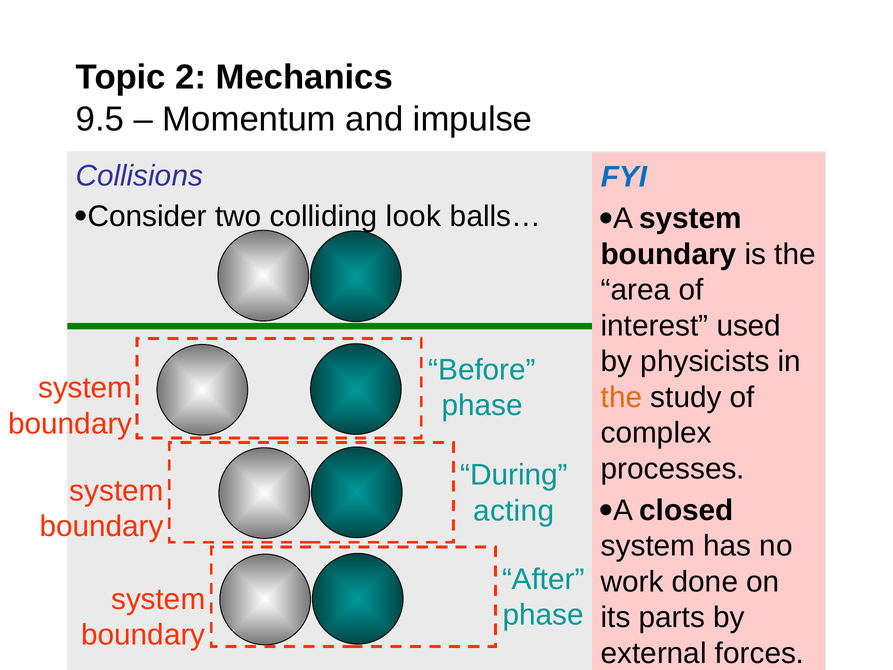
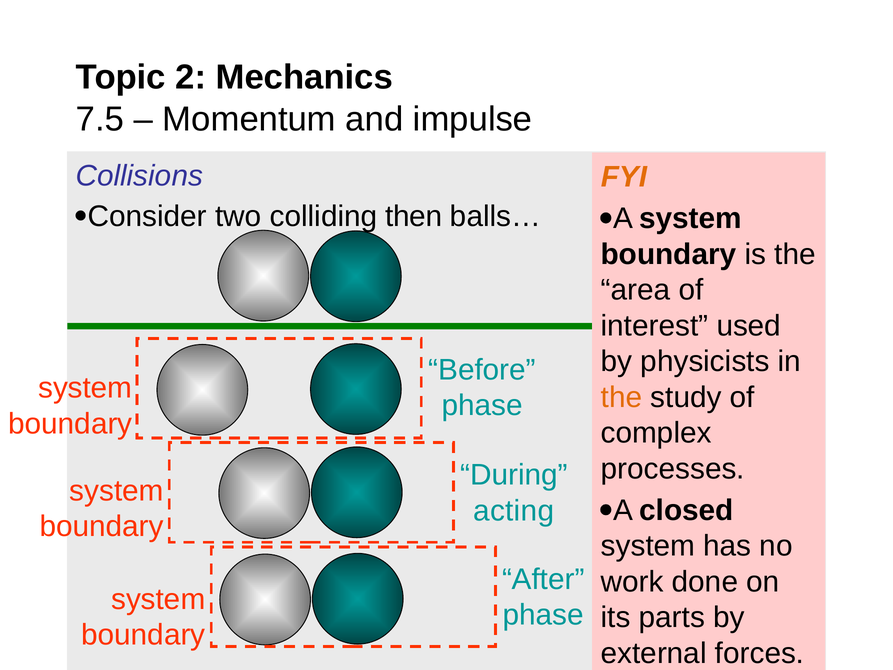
9.5: 9.5 -> 7.5
FYI colour: blue -> orange
look: look -> then
